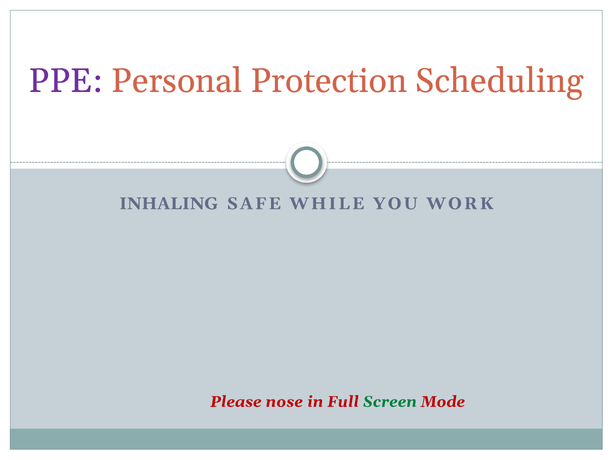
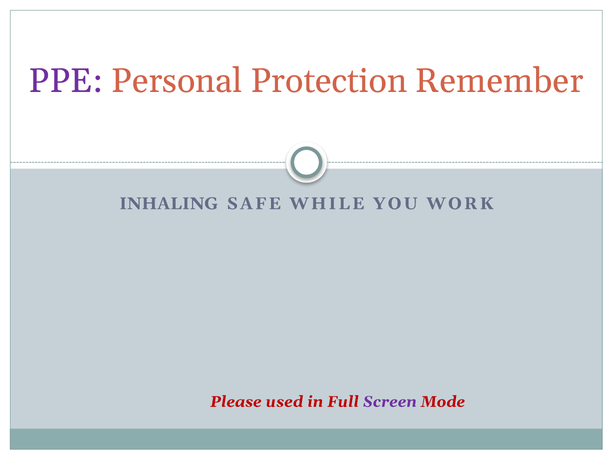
Scheduling: Scheduling -> Remember
nose: nose -> used
Screen colour: green -> purple
